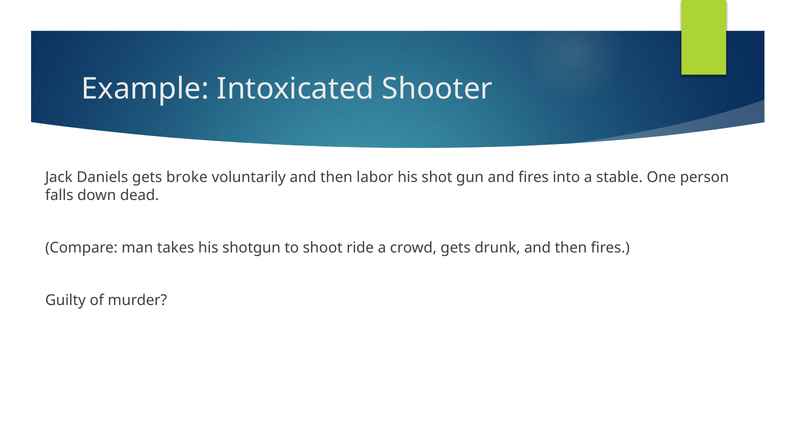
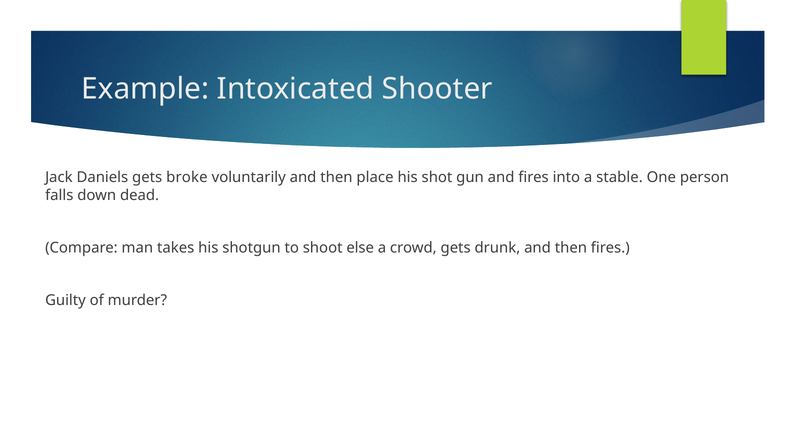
labor: labor -> place
ride: ride -> else
